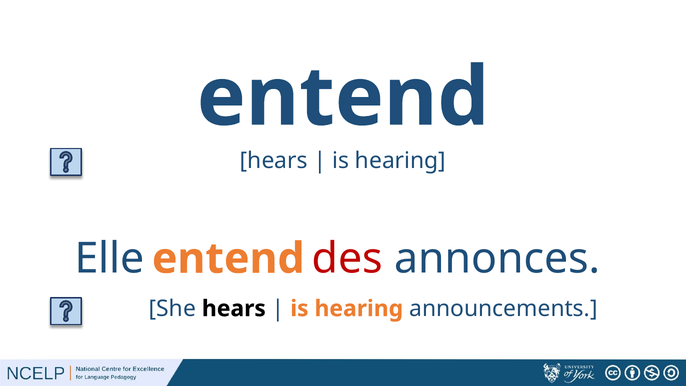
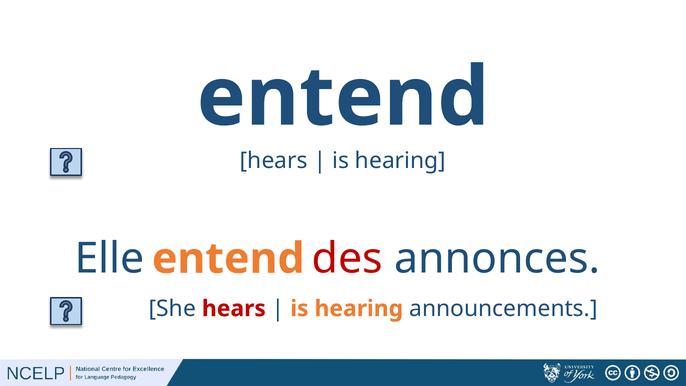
hears at (234, 309) colour: black -> red
